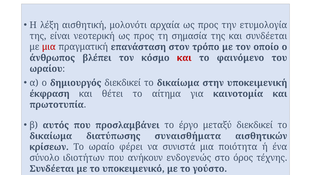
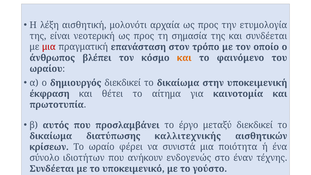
και at (184, 58) colour: red -> orange
συναισθήματα: συναισθήματα -> καλλιτεχνικής
όρος: όρος -> έναν
